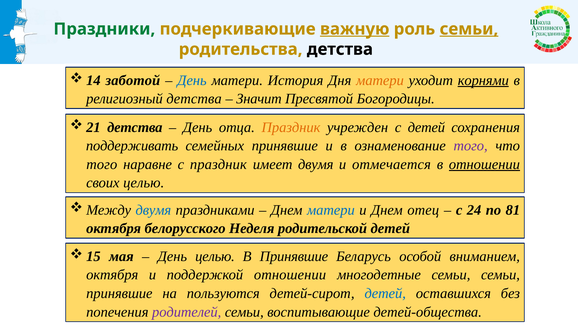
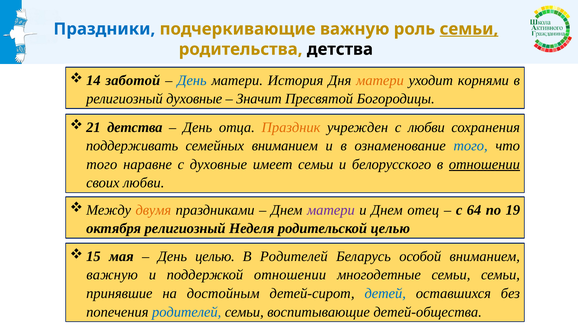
Праздники colour: green -> blue
важную at (355, 29) underline: present -> none
корнями underline: present -> none
религиозный детства: детства -> духовные
с детей: детей -> любви
семейных принявшие: принявшие -> вниманием
того at (471, 146) colour: purple -> blue
с праздник: праздник -> духовные
имеет двумя: двумя -> семьи
отмечается: отмечается -> белорусского
своих целью: целью -> любви
двумя at (153, 210) colour: blue -> orange
матери at (331, 210) colour: blue -> purple
24: 24 -> 64
81: 81 -> 19
октября белорусского: белорусского -> религиозный
родительской детей: детей -> целью
В Принявшие: Принявшие -> Родителей
октября at (112, 275): октября -> важную
пользуются: пользуются -> достойным
родителей at (187, 312) colour: purple -> blue
